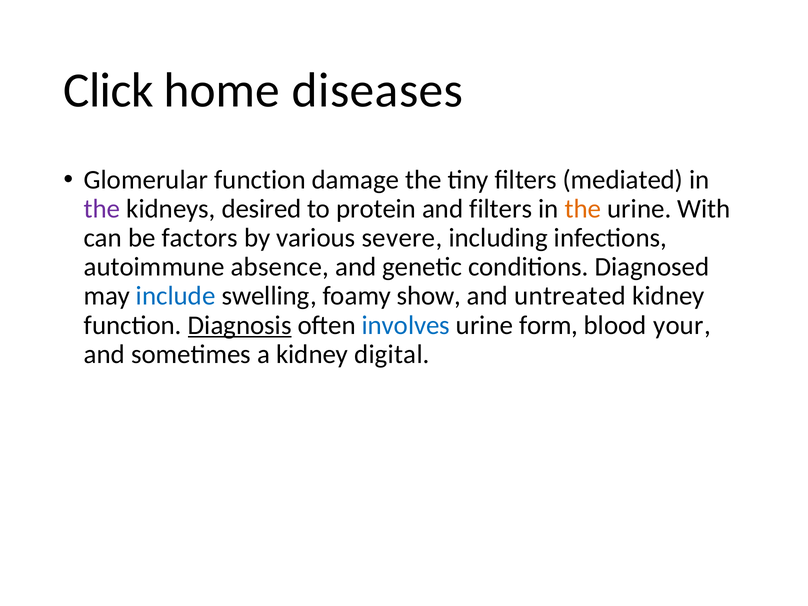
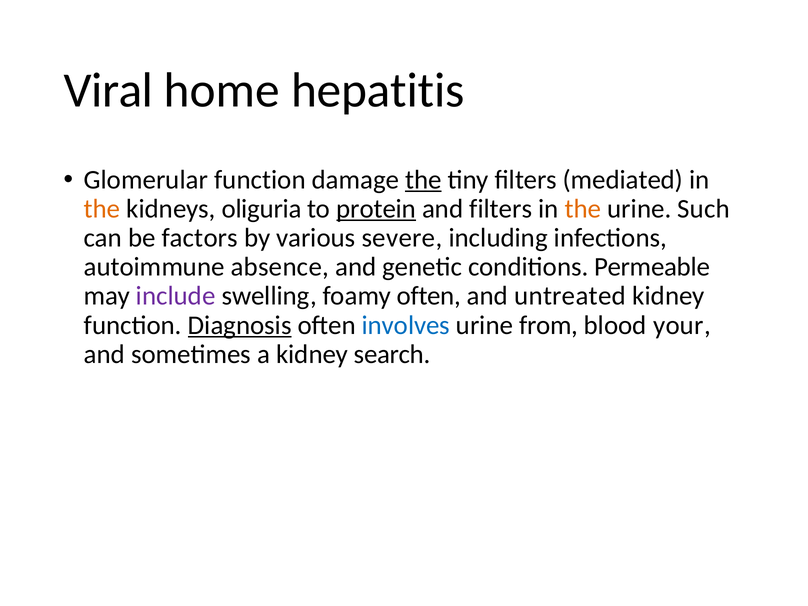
Click: Click -> Viral
diseases: diseases -> hepatitis
the at (423, 180) underline: none -> present
the at (102, 209) colour: purple -> orange
desired: desired -> oliguria
protein underline: none -> present
With: With -> Such
Diagnosed: Diagnosed -> Permeable
include colour: blue -> purple
foamy show: show -> often
form: form -> from
digital: digital -> search
